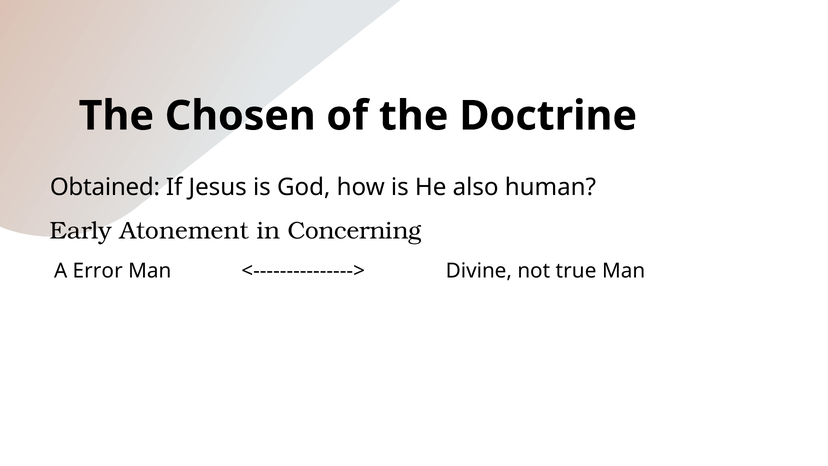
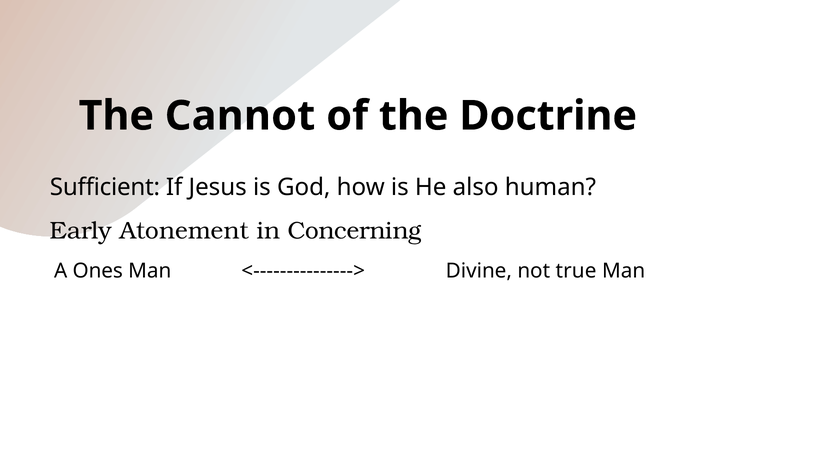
Chosen: Chosen -> Cannot
Obtained: Obtained -> Sufficient
Error: Error -> Ones
